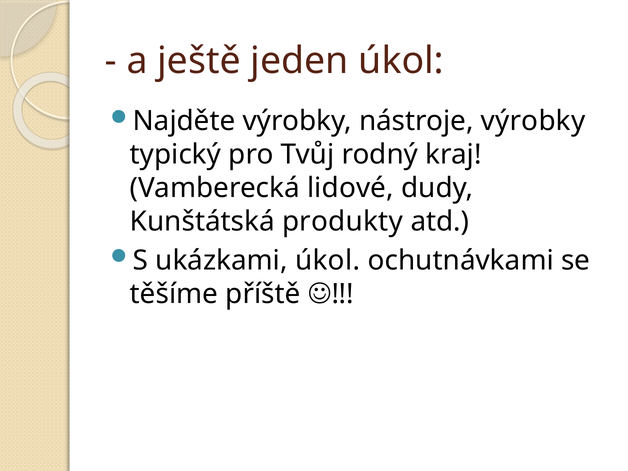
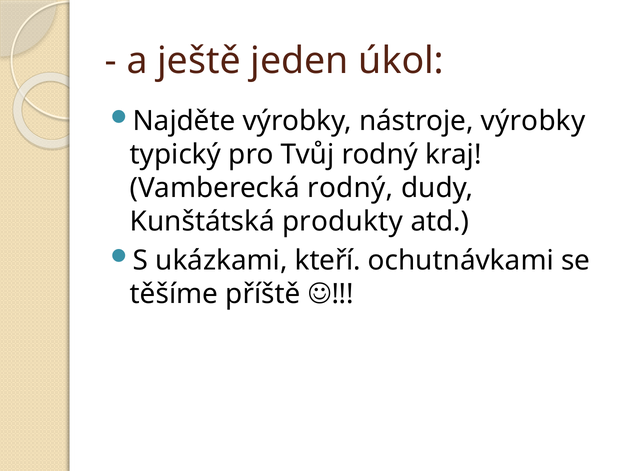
Vamberecká lidové: lidové -> rodný
ukázkami úkol: úkol -> kteří
